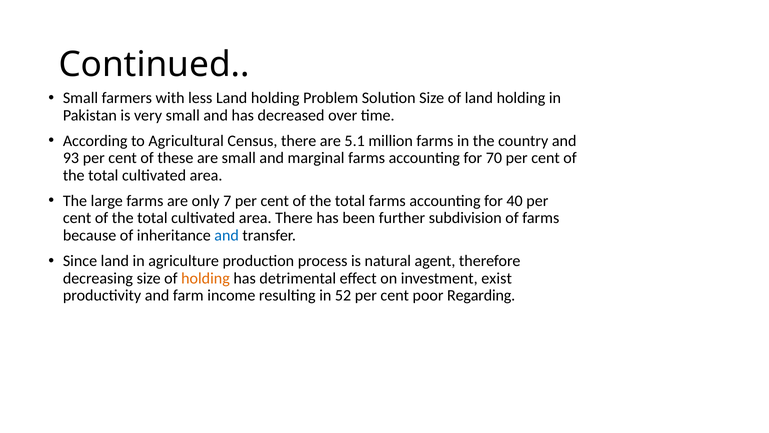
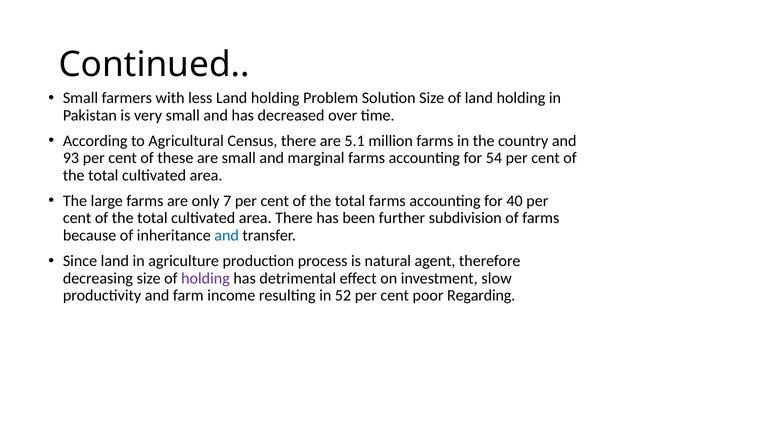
70: 70 -> 54
holding at (205, 278) colour: orange -> purple
exist: exist -> slow
